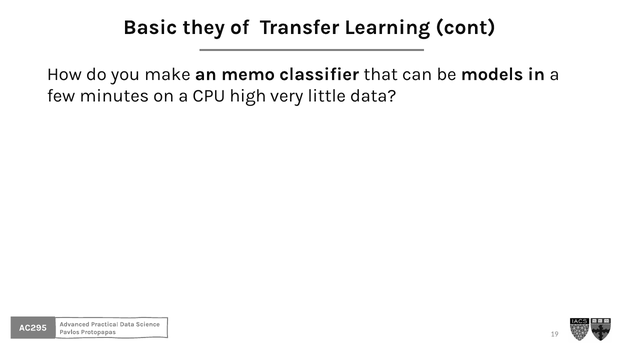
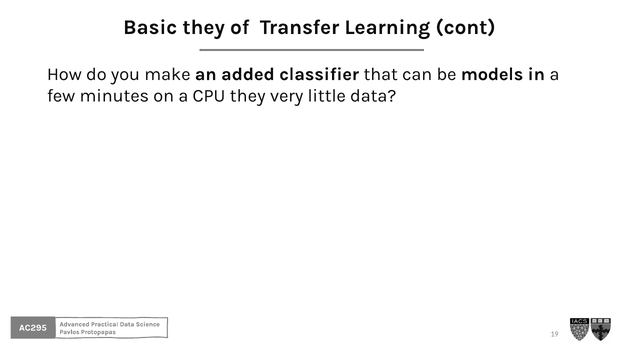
memo: memo -> added
CPU high: high -> they
